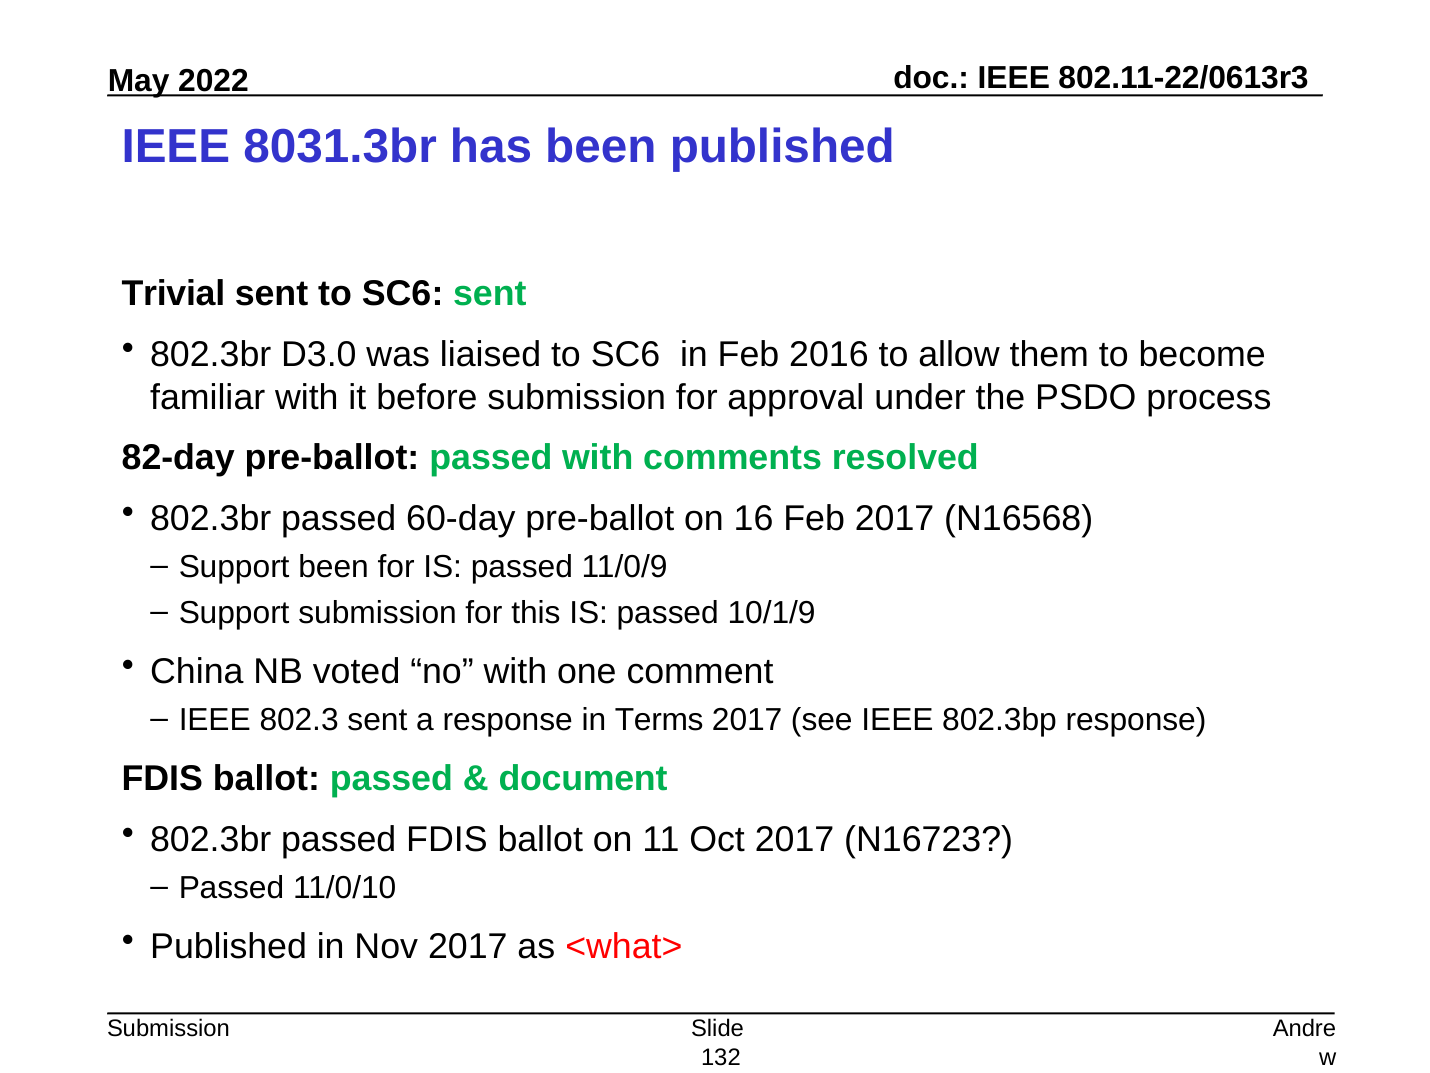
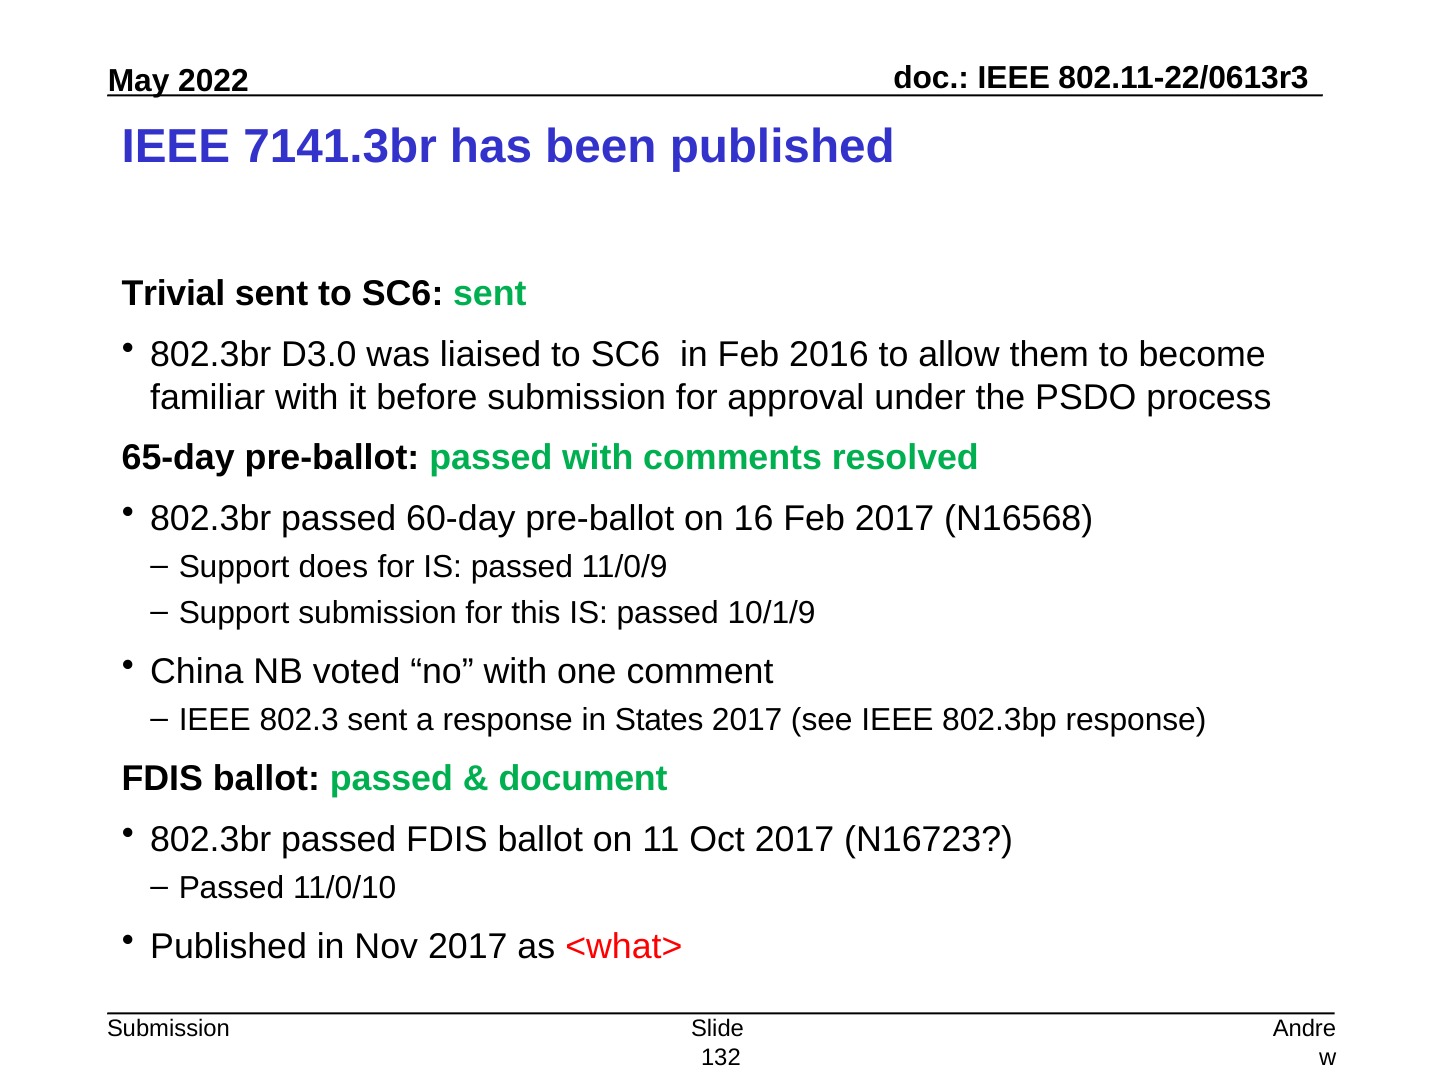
8031.3br: 8031.3br -> 7141.3br
82-day: 82-day -> 65-day
Support been: been -> does
Terms: Terms -> States
